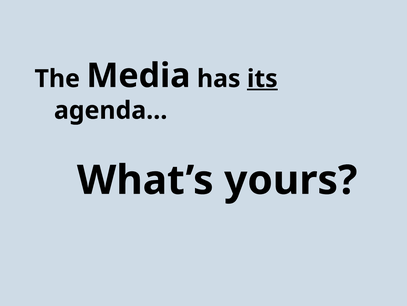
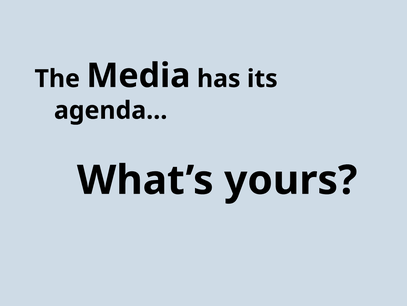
its underline: present -> none
